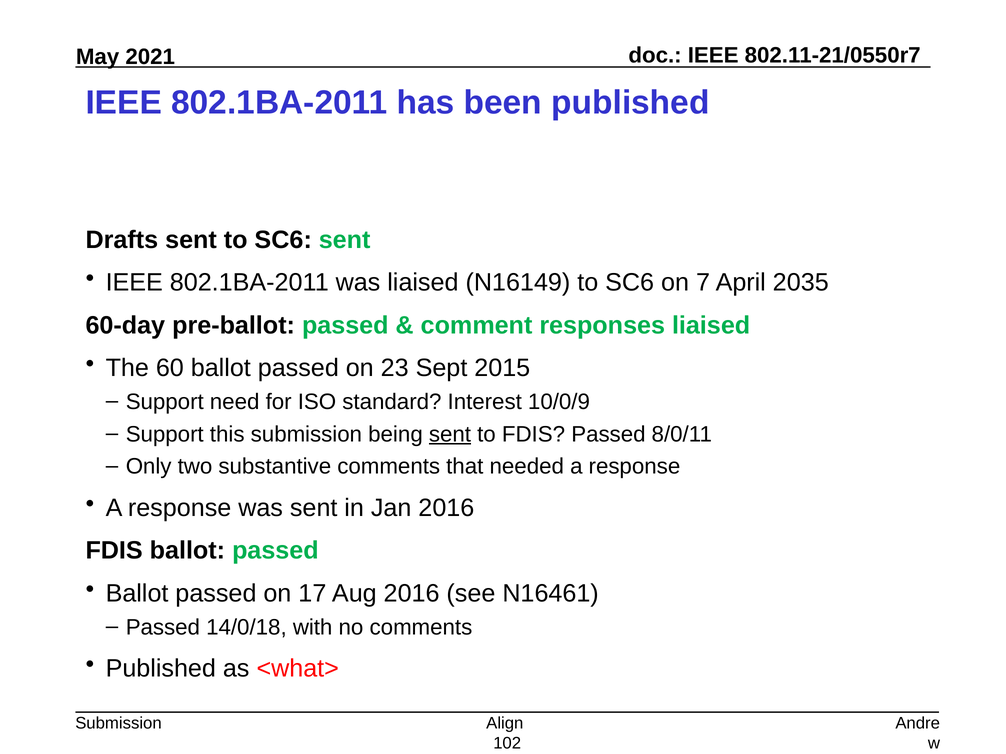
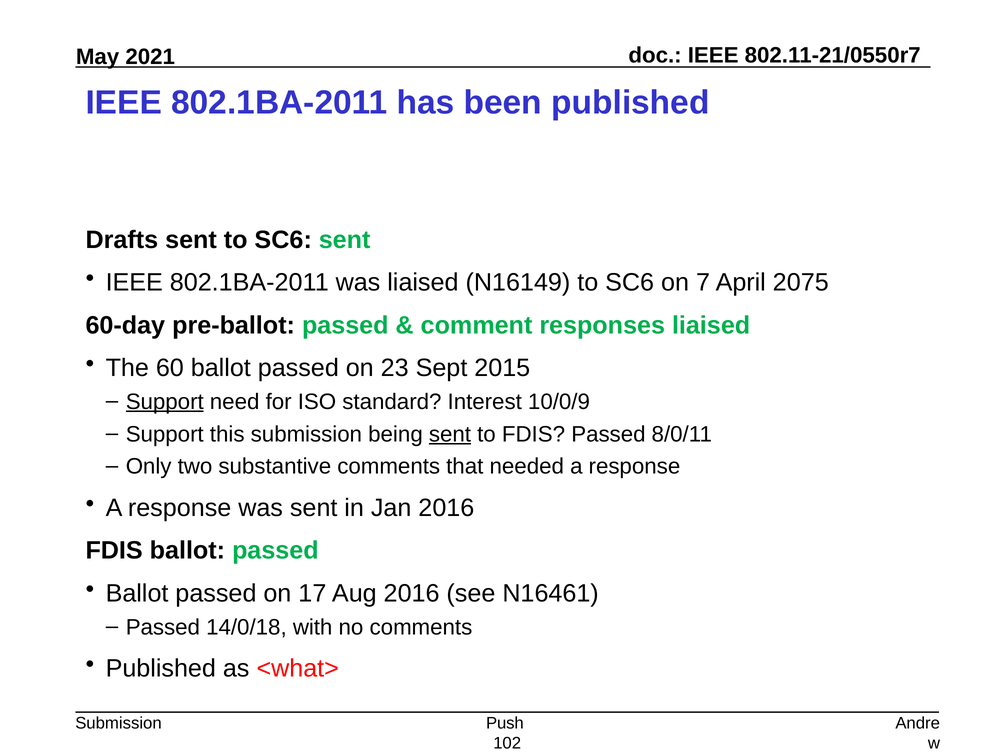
2035: 2035 -> 2075
Support at (165, 402) underline: none -> present
Align: Align -> Push
